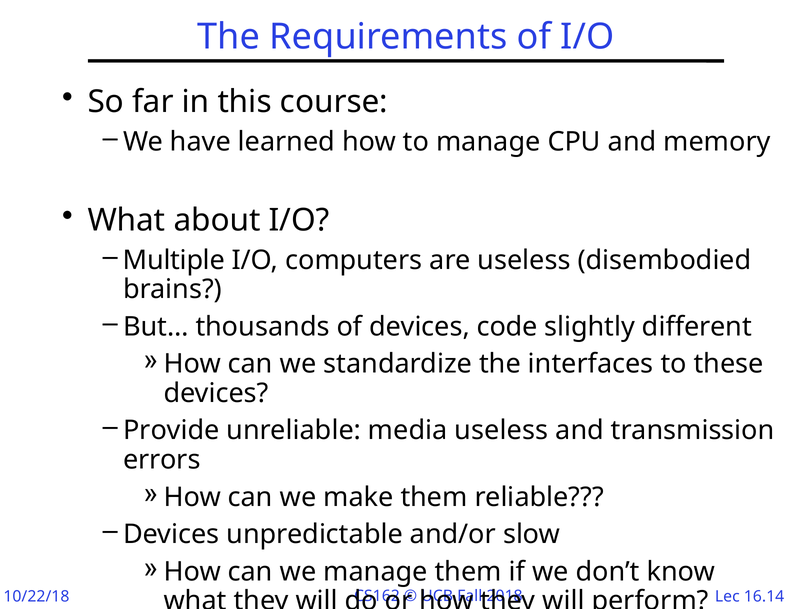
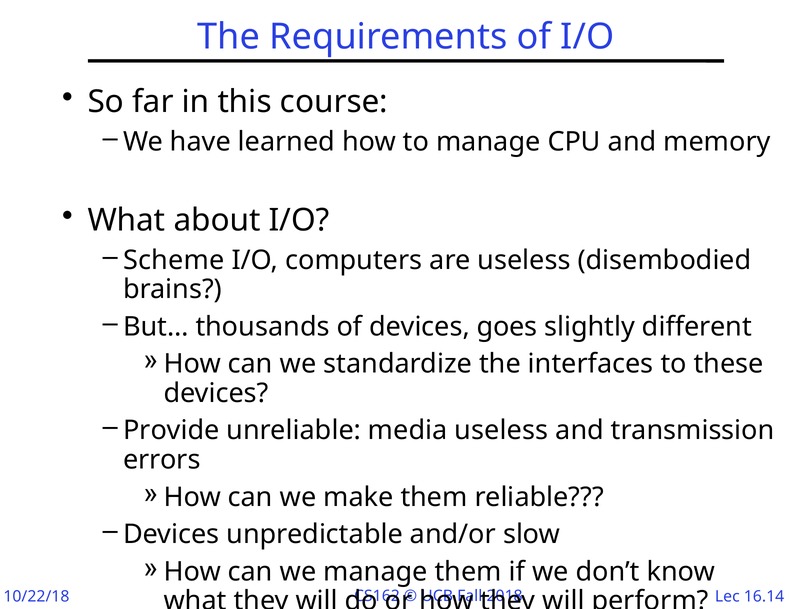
Multiple: Multiple -> Scheme
code: code -> goes
